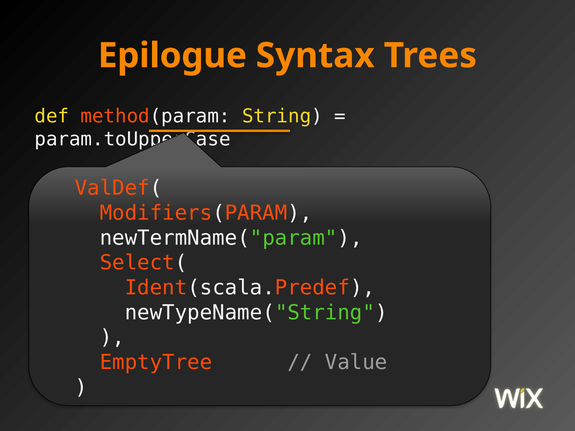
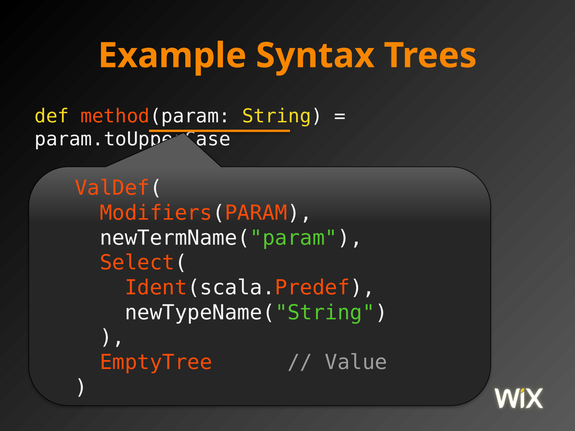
Epilogue: Epilogue -> Example
